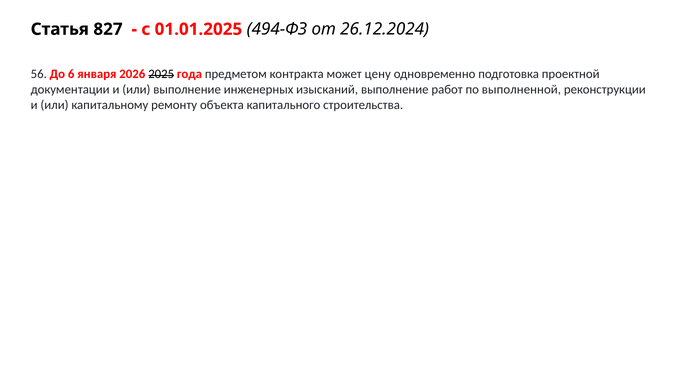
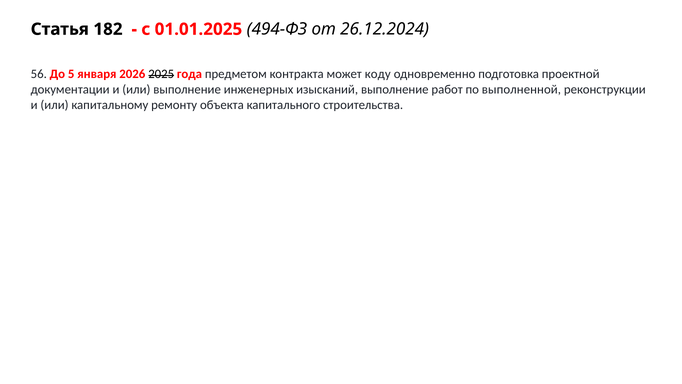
827: 827 -> 182
6: 6 -> 5
цену: цену -> коду
